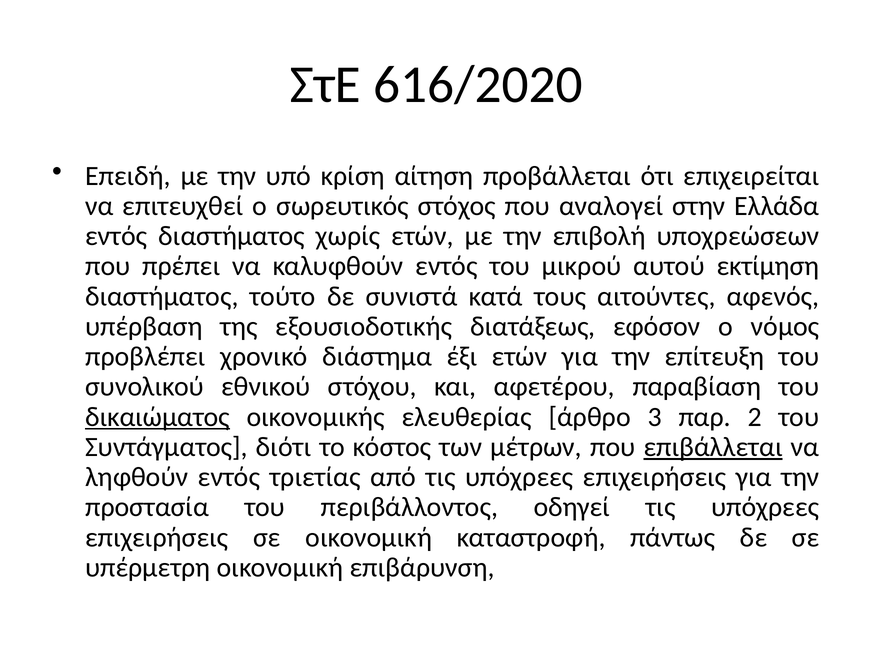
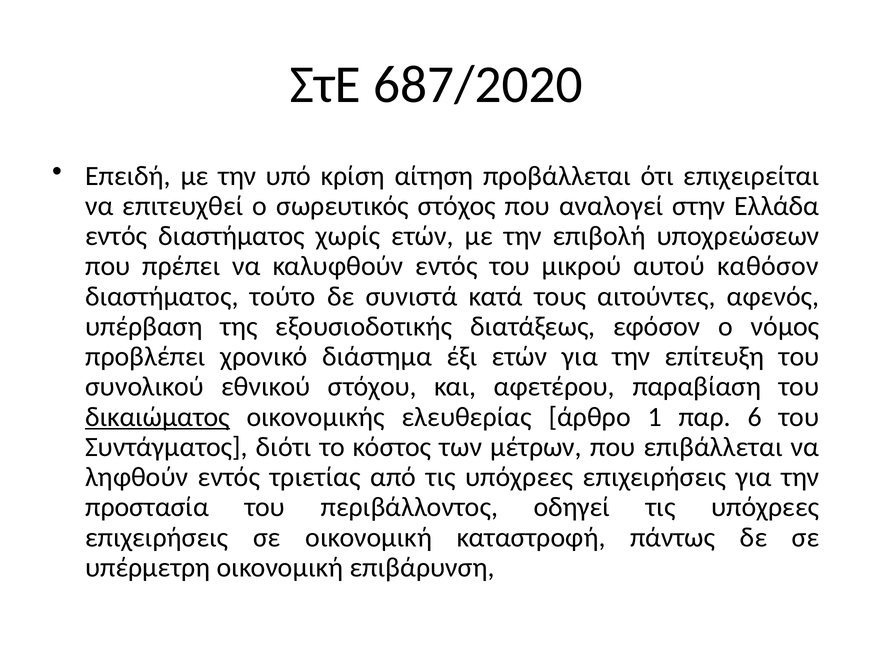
616/2020: 616/2020 -> 687/2020
εκτίμηση: εκτίμηση -> καθόσον
3: 3 -> 1
2: 2 -> 6
επιβάλλεται underline: present -> none
